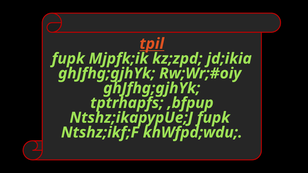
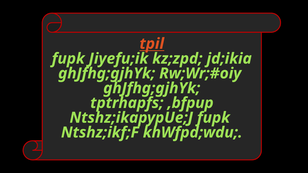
Mjpfk;ik: Mjpfk;ik -> Jiyefu;ik
